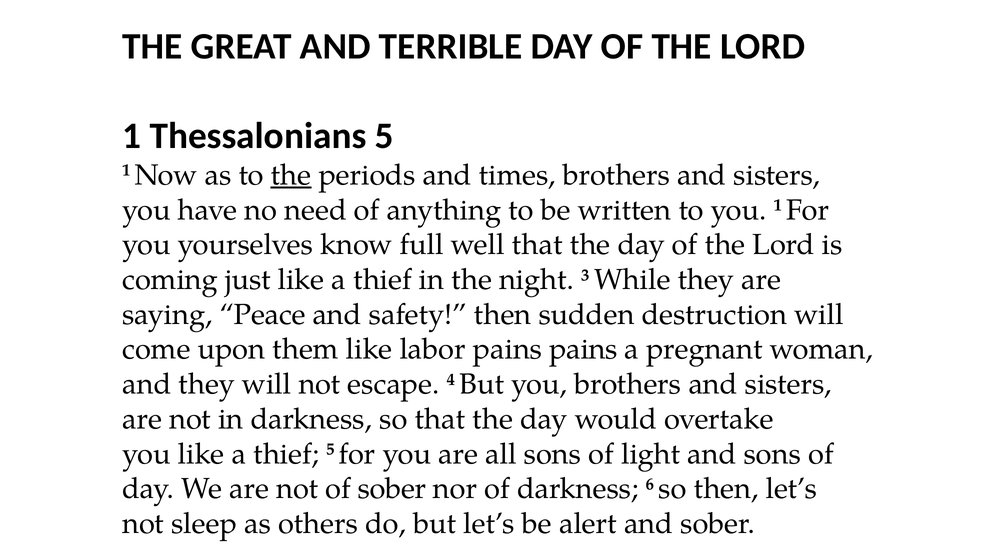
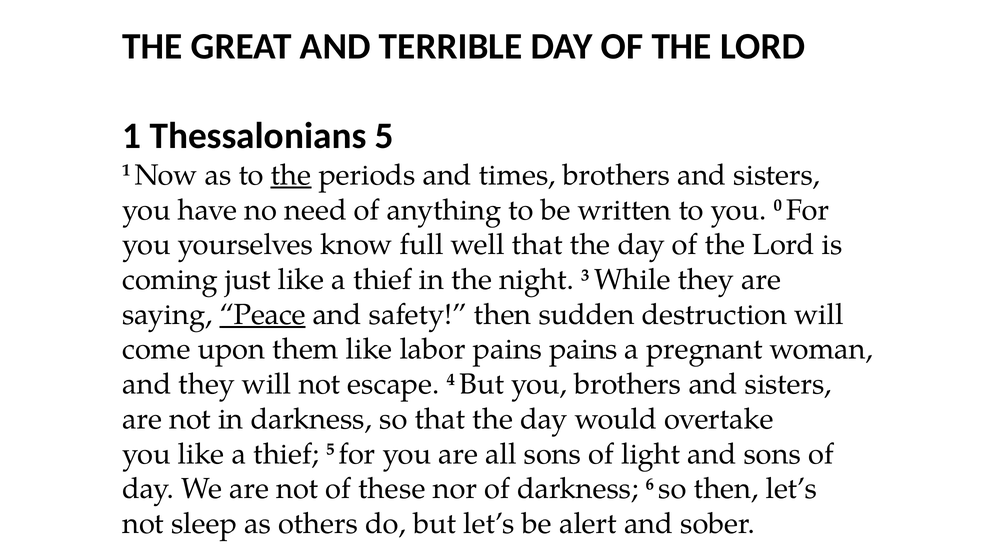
you 1: 1 -> 0
Peace underline: none -> present
of sober: sober -> these
